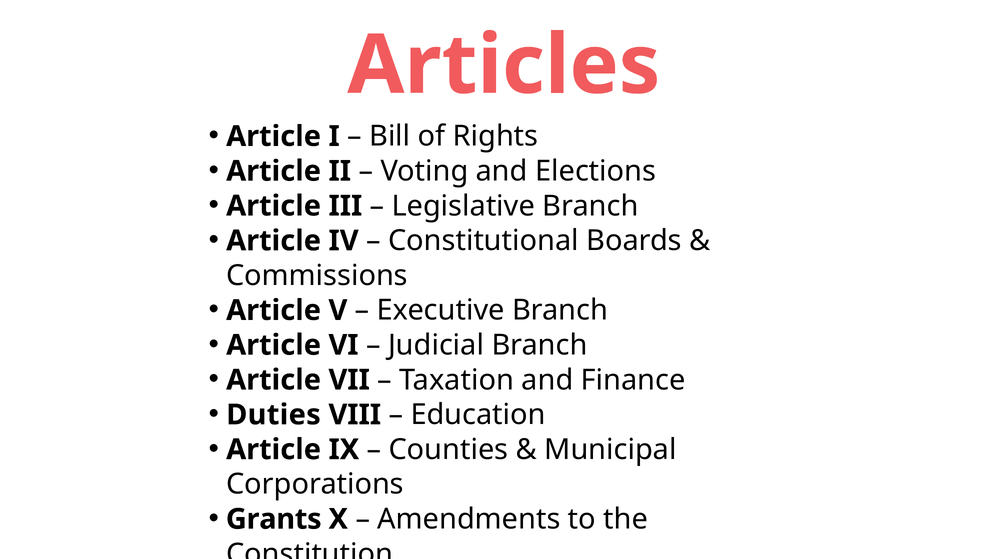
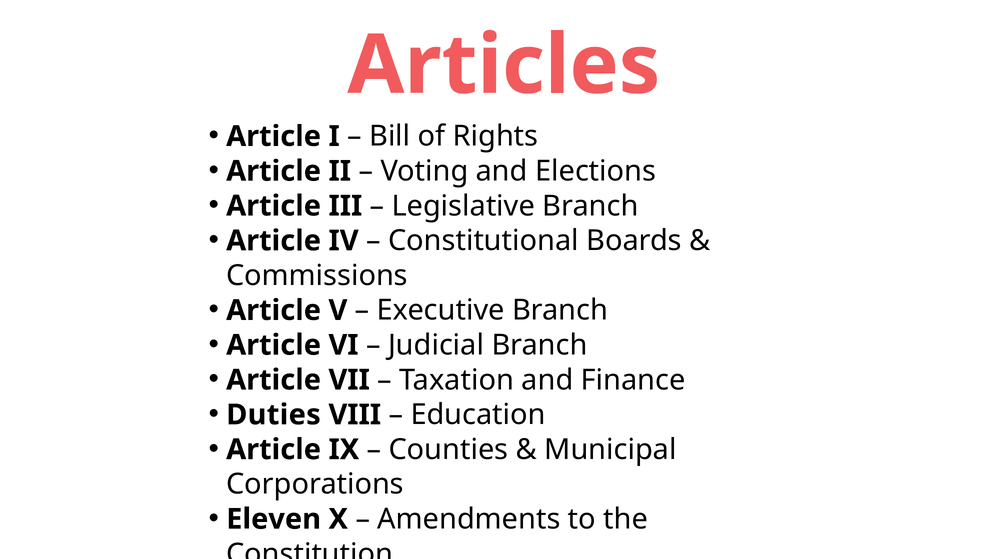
Grants: Grants -> Eleven
